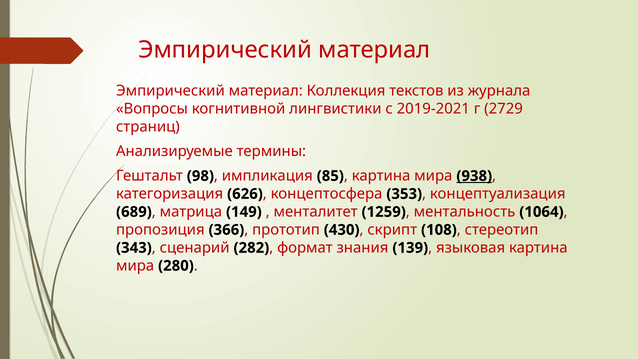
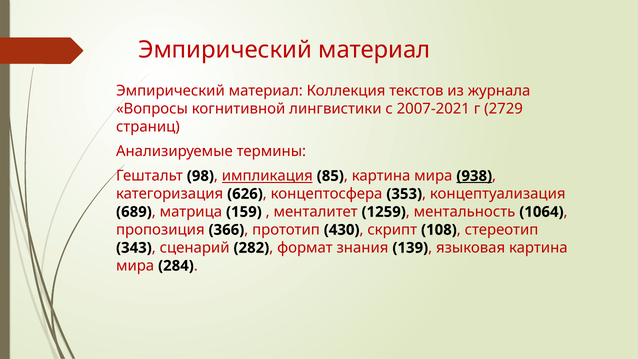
2019-2021: 2019-2021 -> 2007-2021
импликация underline: none -> present
149: 149 -> 159
280: 280 -> 284
